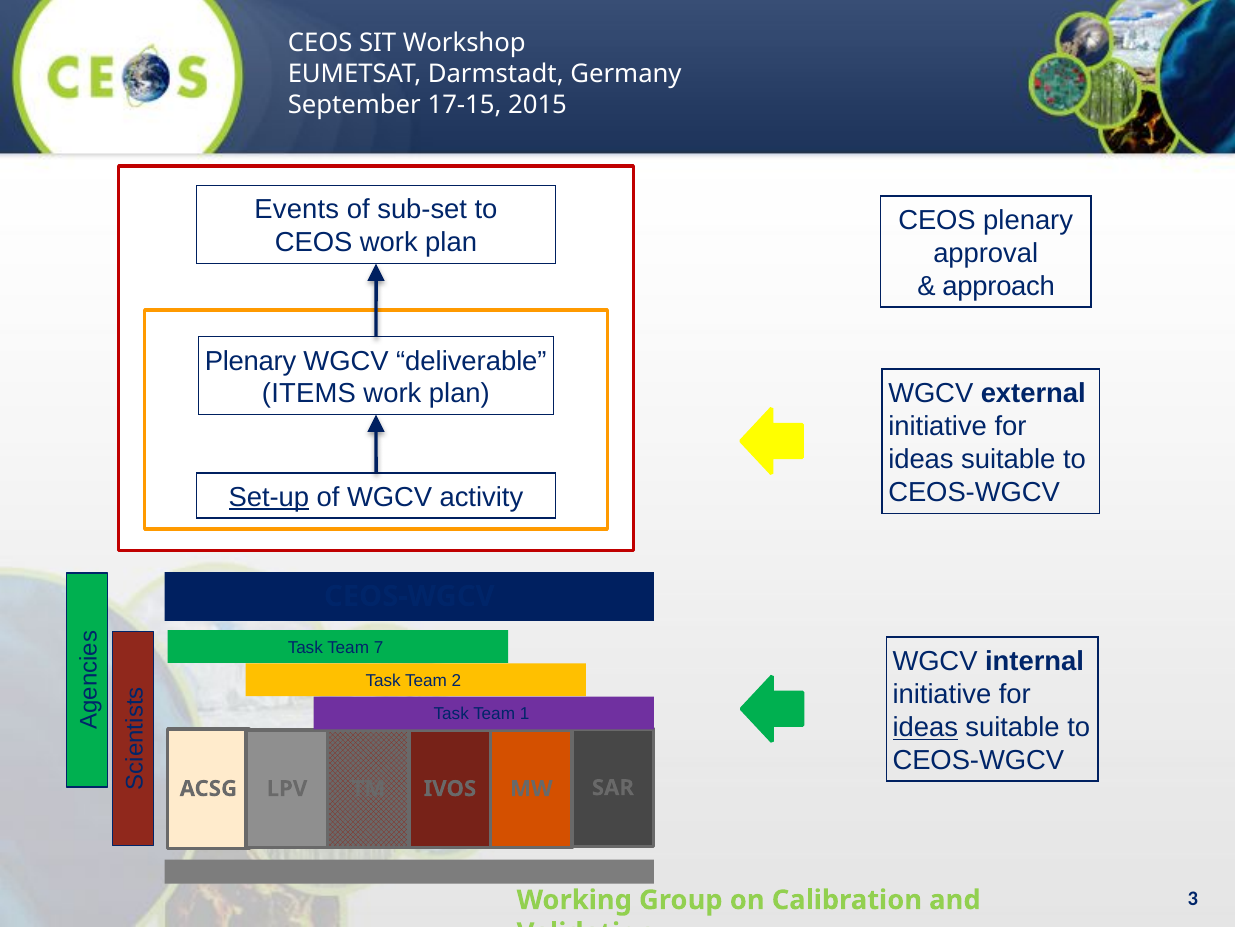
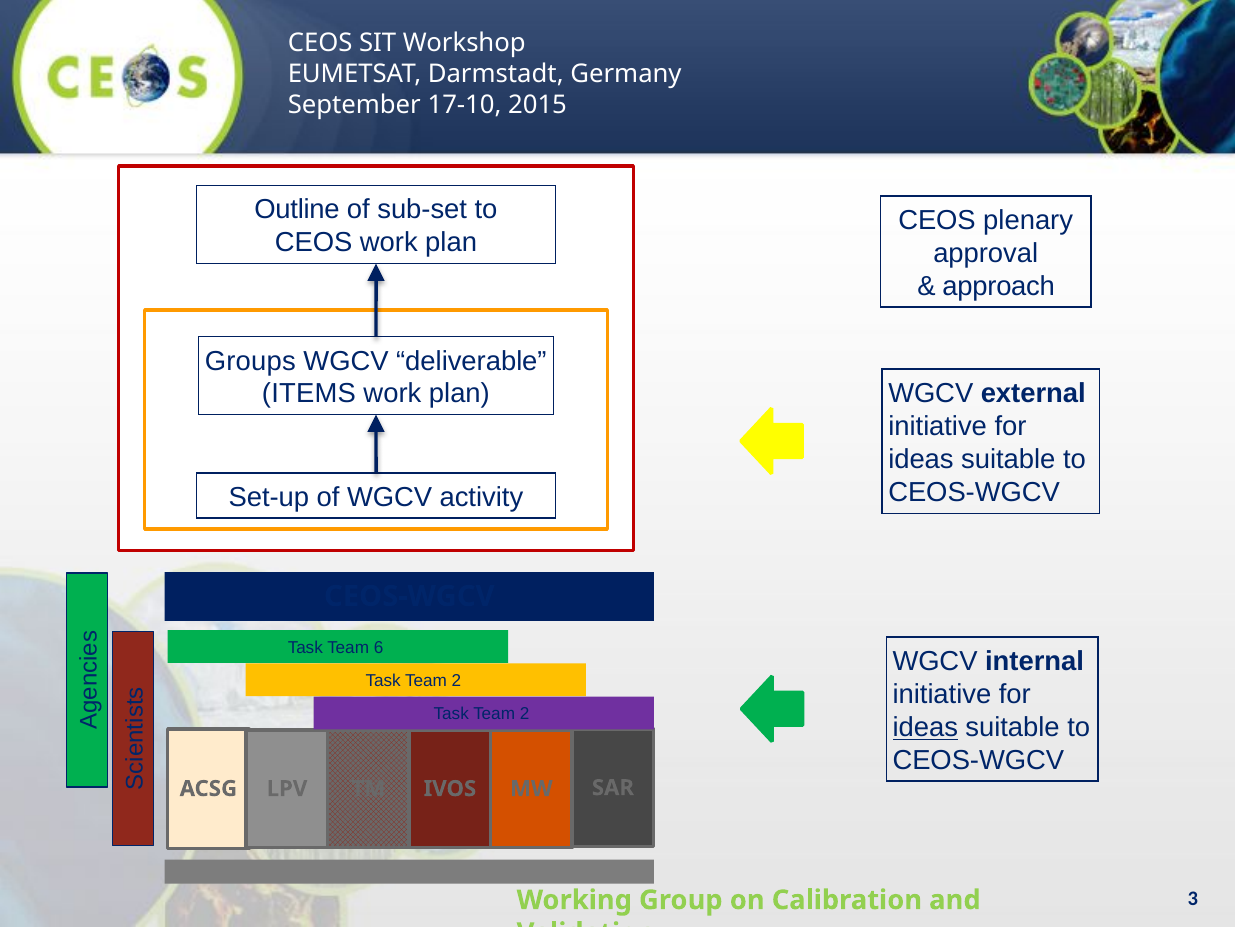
17-15: 17-15 -> 17-10
Events: Events -> Outline
Plenary at (251, 361): Plenary -> Groups
Set-up underline: present -> none
7: 7 -> 6
1 at (525, 714): 1 -> 2
